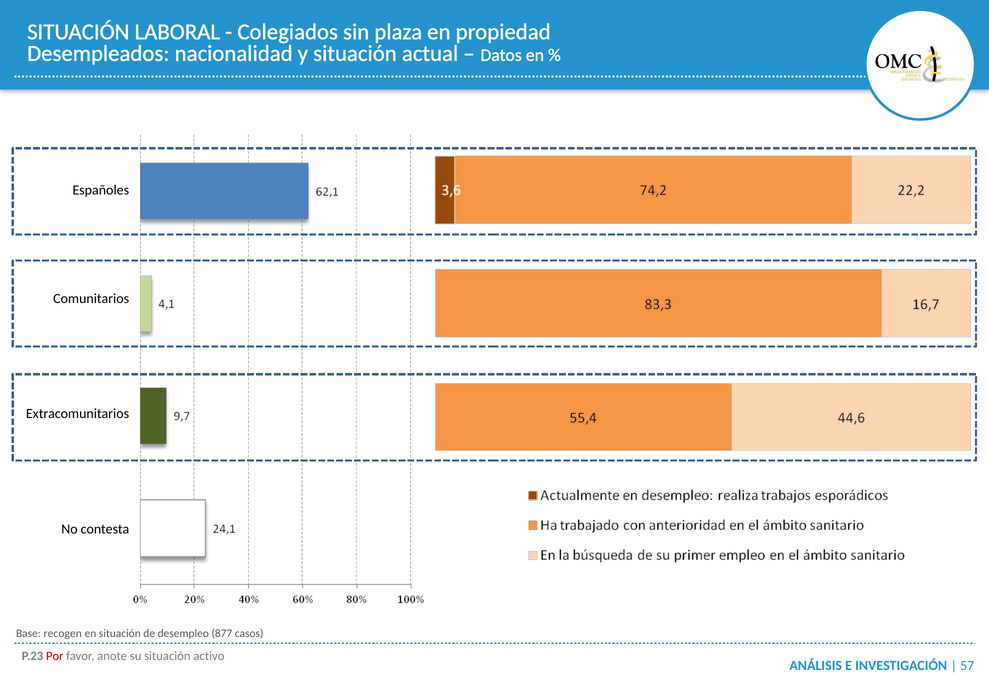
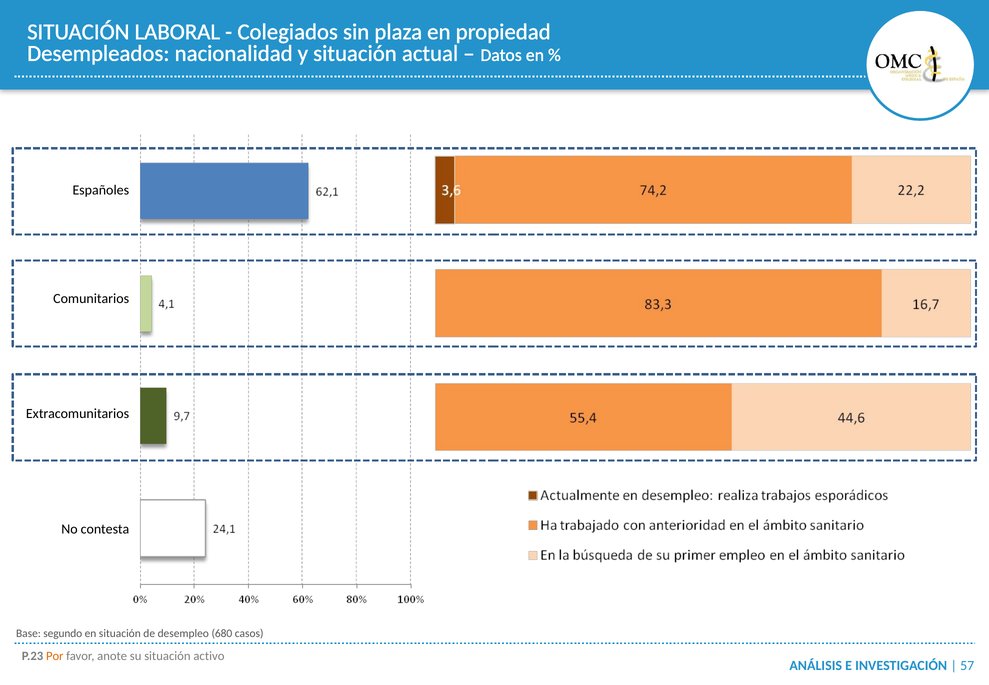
recogen: recogen -> segundo
877: 877 -> 680
Por colour: red -> orange
